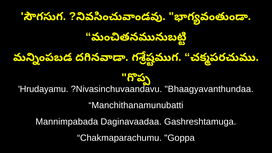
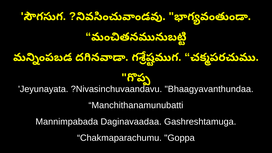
Hrudayamu: Hrudayamu -> Jeyunayata
